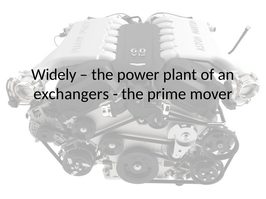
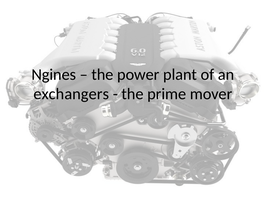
Widely: Widely -> Ngines
